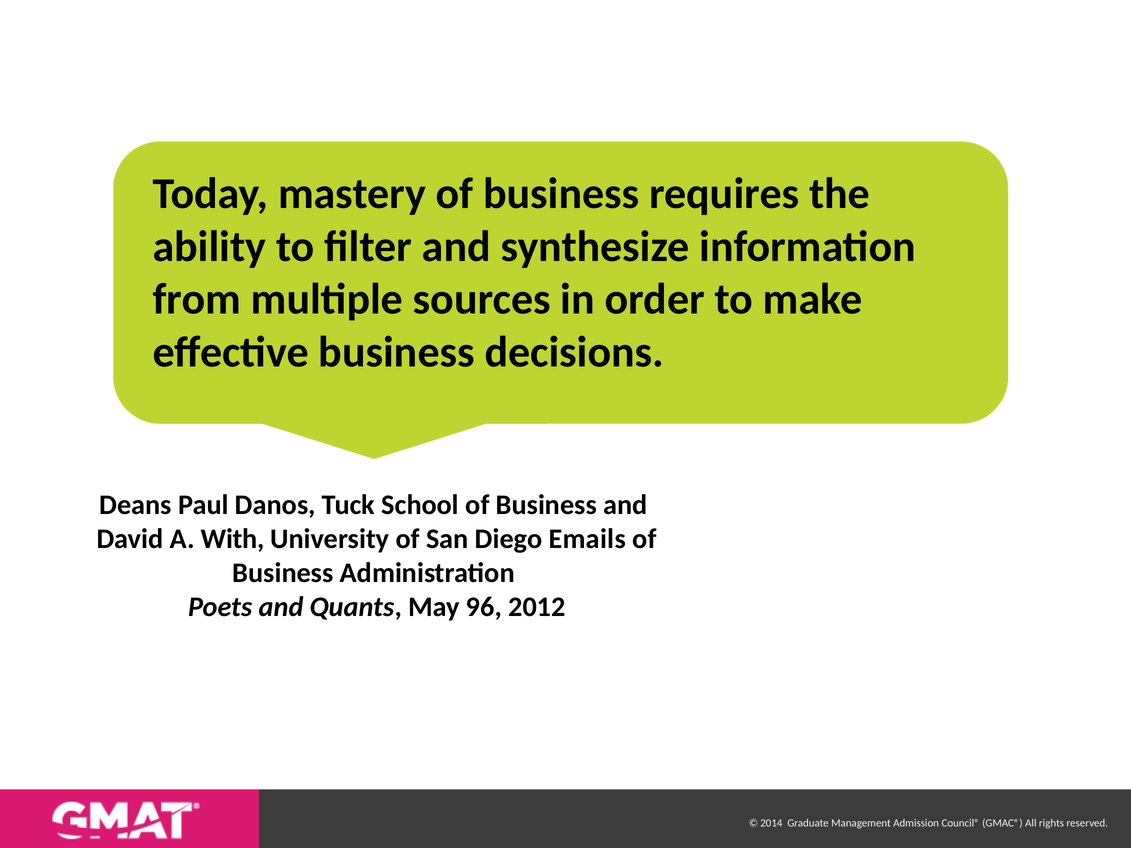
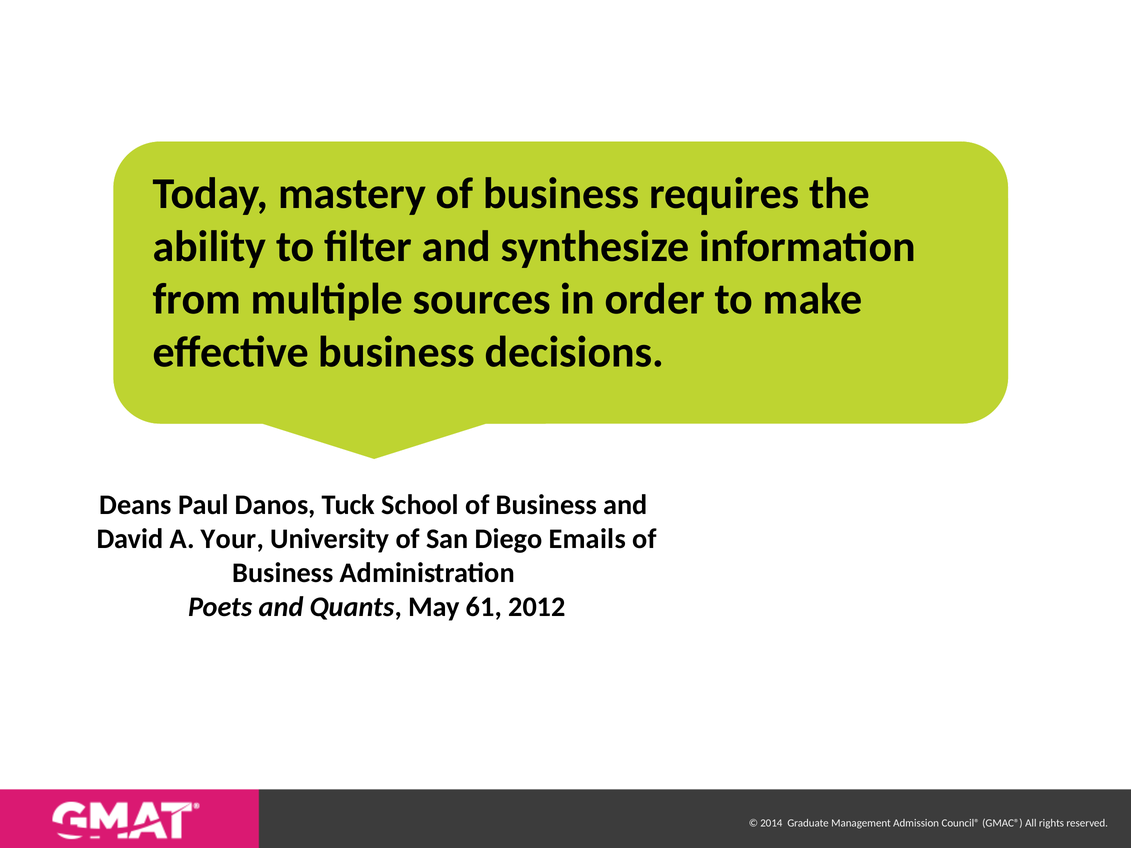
With: With -> Your
96: 96 -> 61
